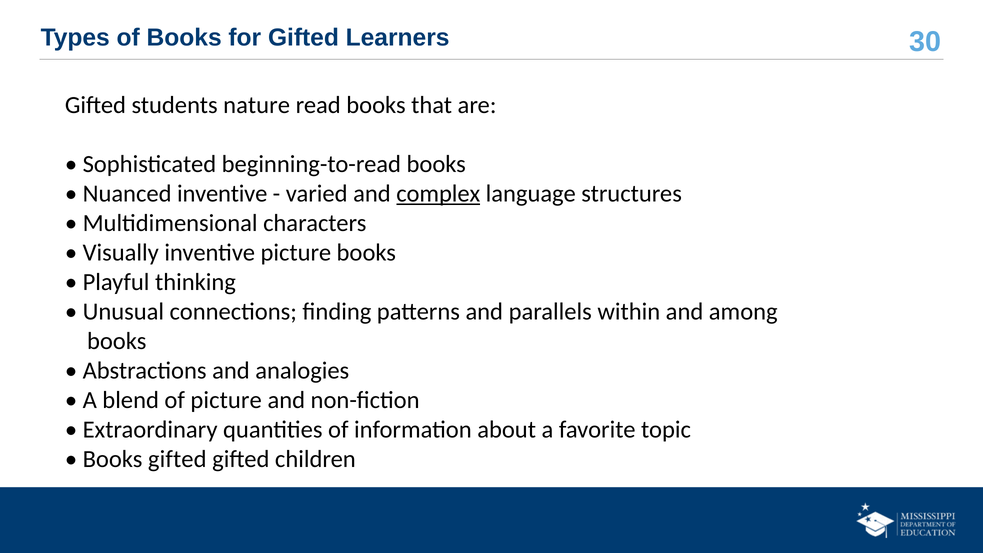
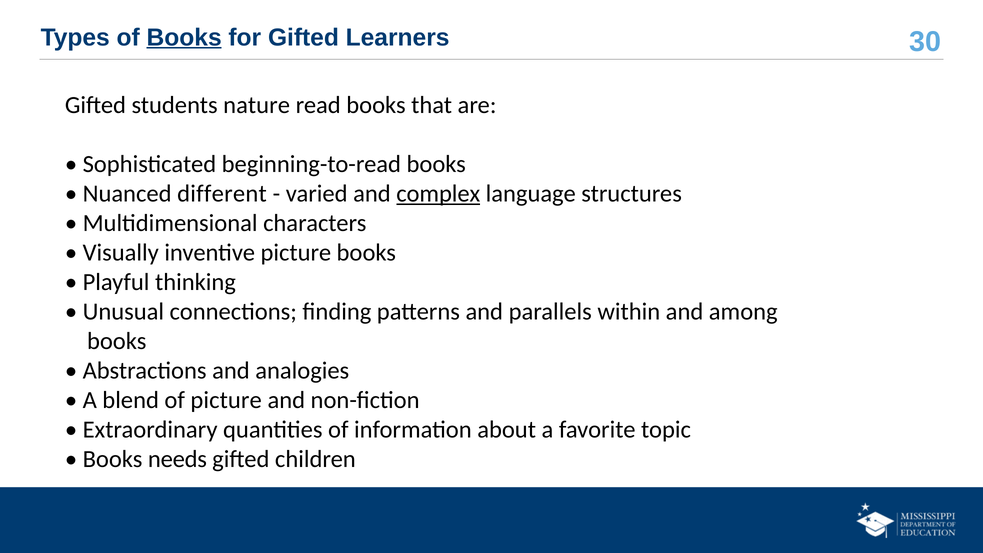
Books at (184, 37) underline: none -> present
Nuanced inventive: inventive -> different
Books gifted: gifted -> needs
